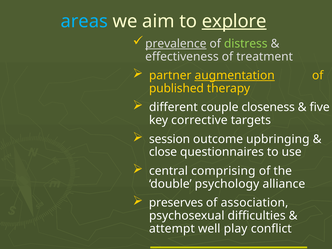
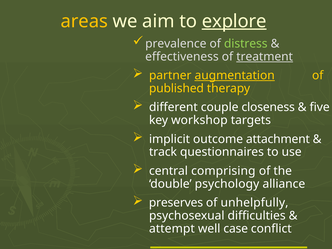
areas colour: light blue -> yellow
prevalence underline: present -> none
treatment underline: none -> present
corrective: corrective -> workshop
session: session -> implicit
upbringing: upbringing -> attachment
close: close -> track
association: association -> unhelpfully
play: play -> case
